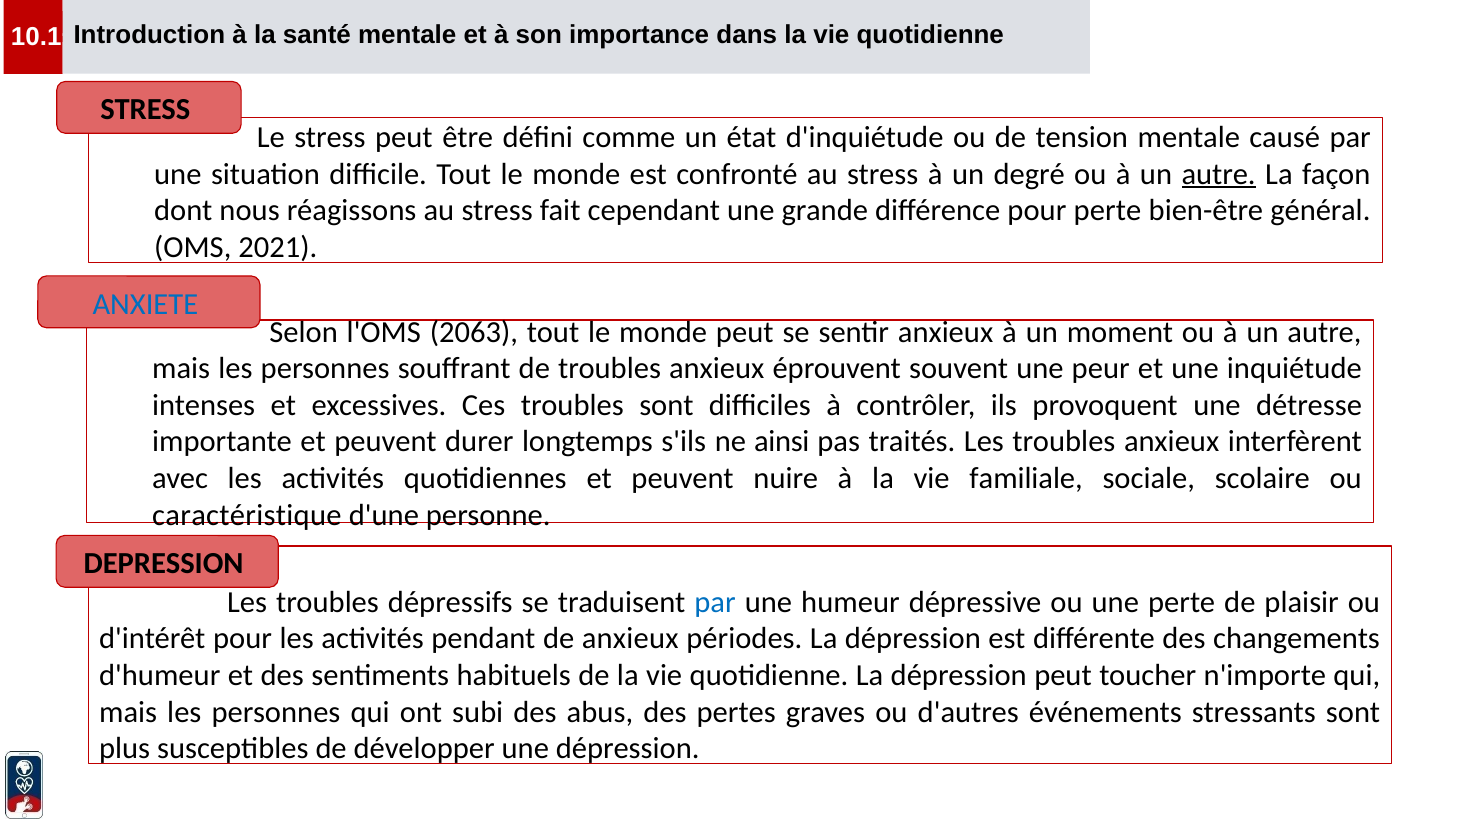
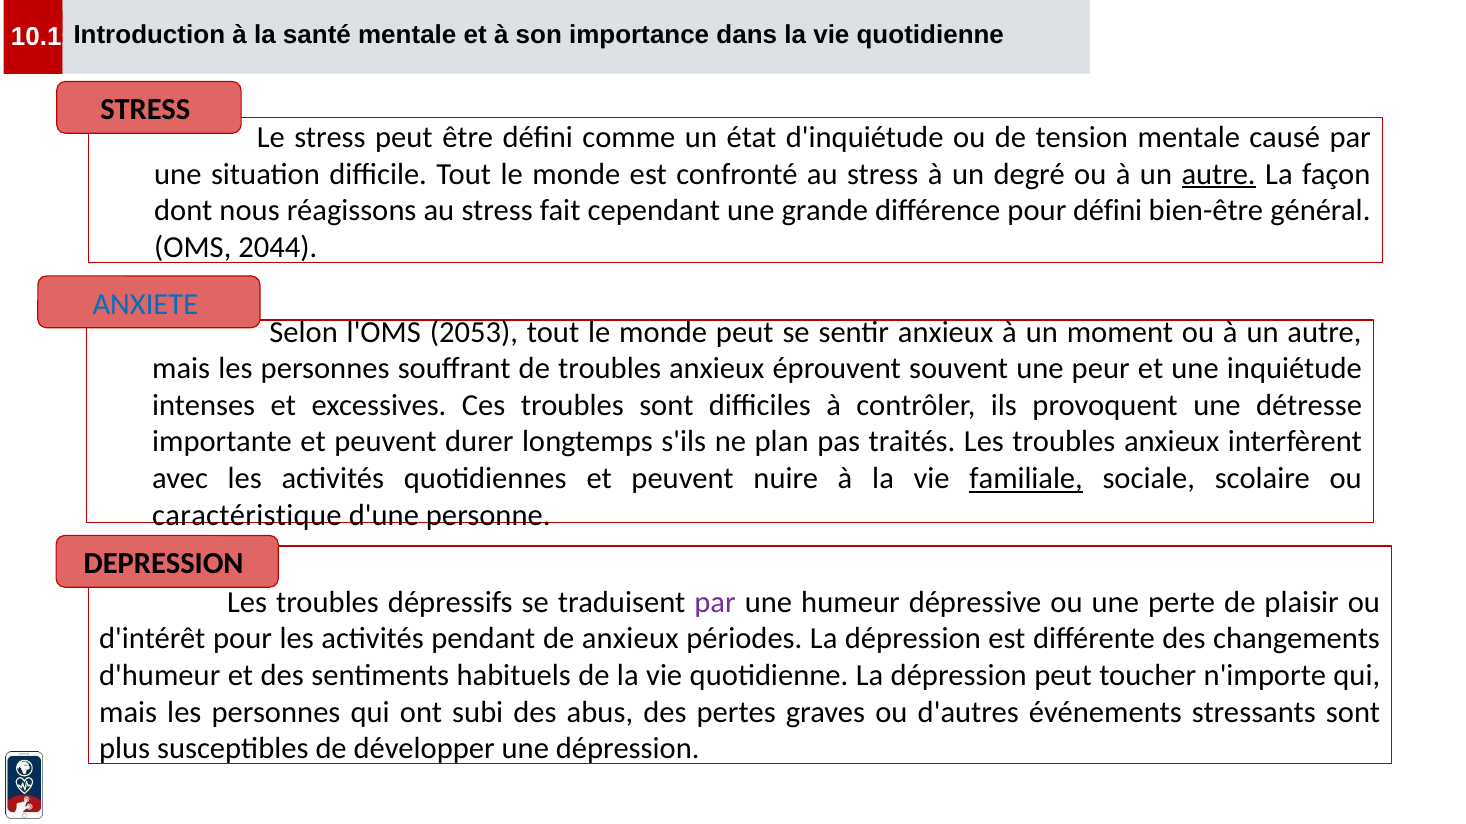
pour perte: perte -> défini
2021: 2021 -> 2044
2063: 2063 -> 2053
ainsi: ainsi -> plan
familiale underline: none -> present
par at (715, 603) colour: blue -> purple
